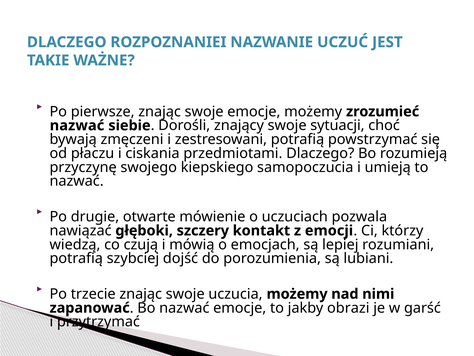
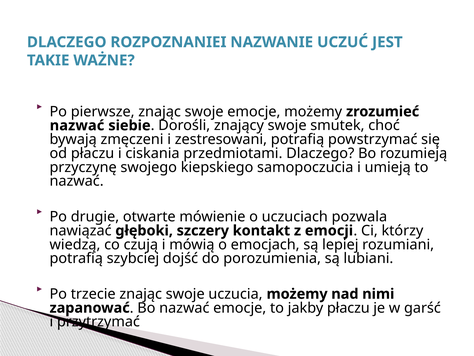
sytuacji: sytuacji -> smutek
jakby obrazi: obrazi -> płaczu
